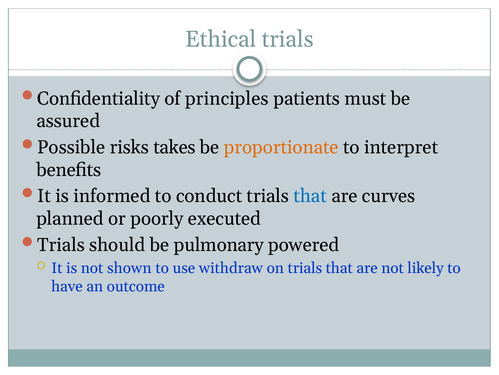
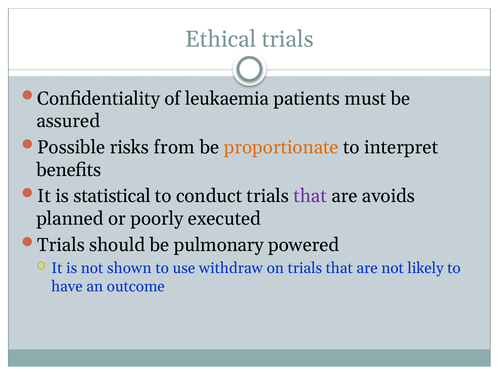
principles: principles -> leukaemia
takes: takes -> from
informed: informed -> statistical
that at (310, 196) colour: blue -> purple
curves: curves -> avoids
